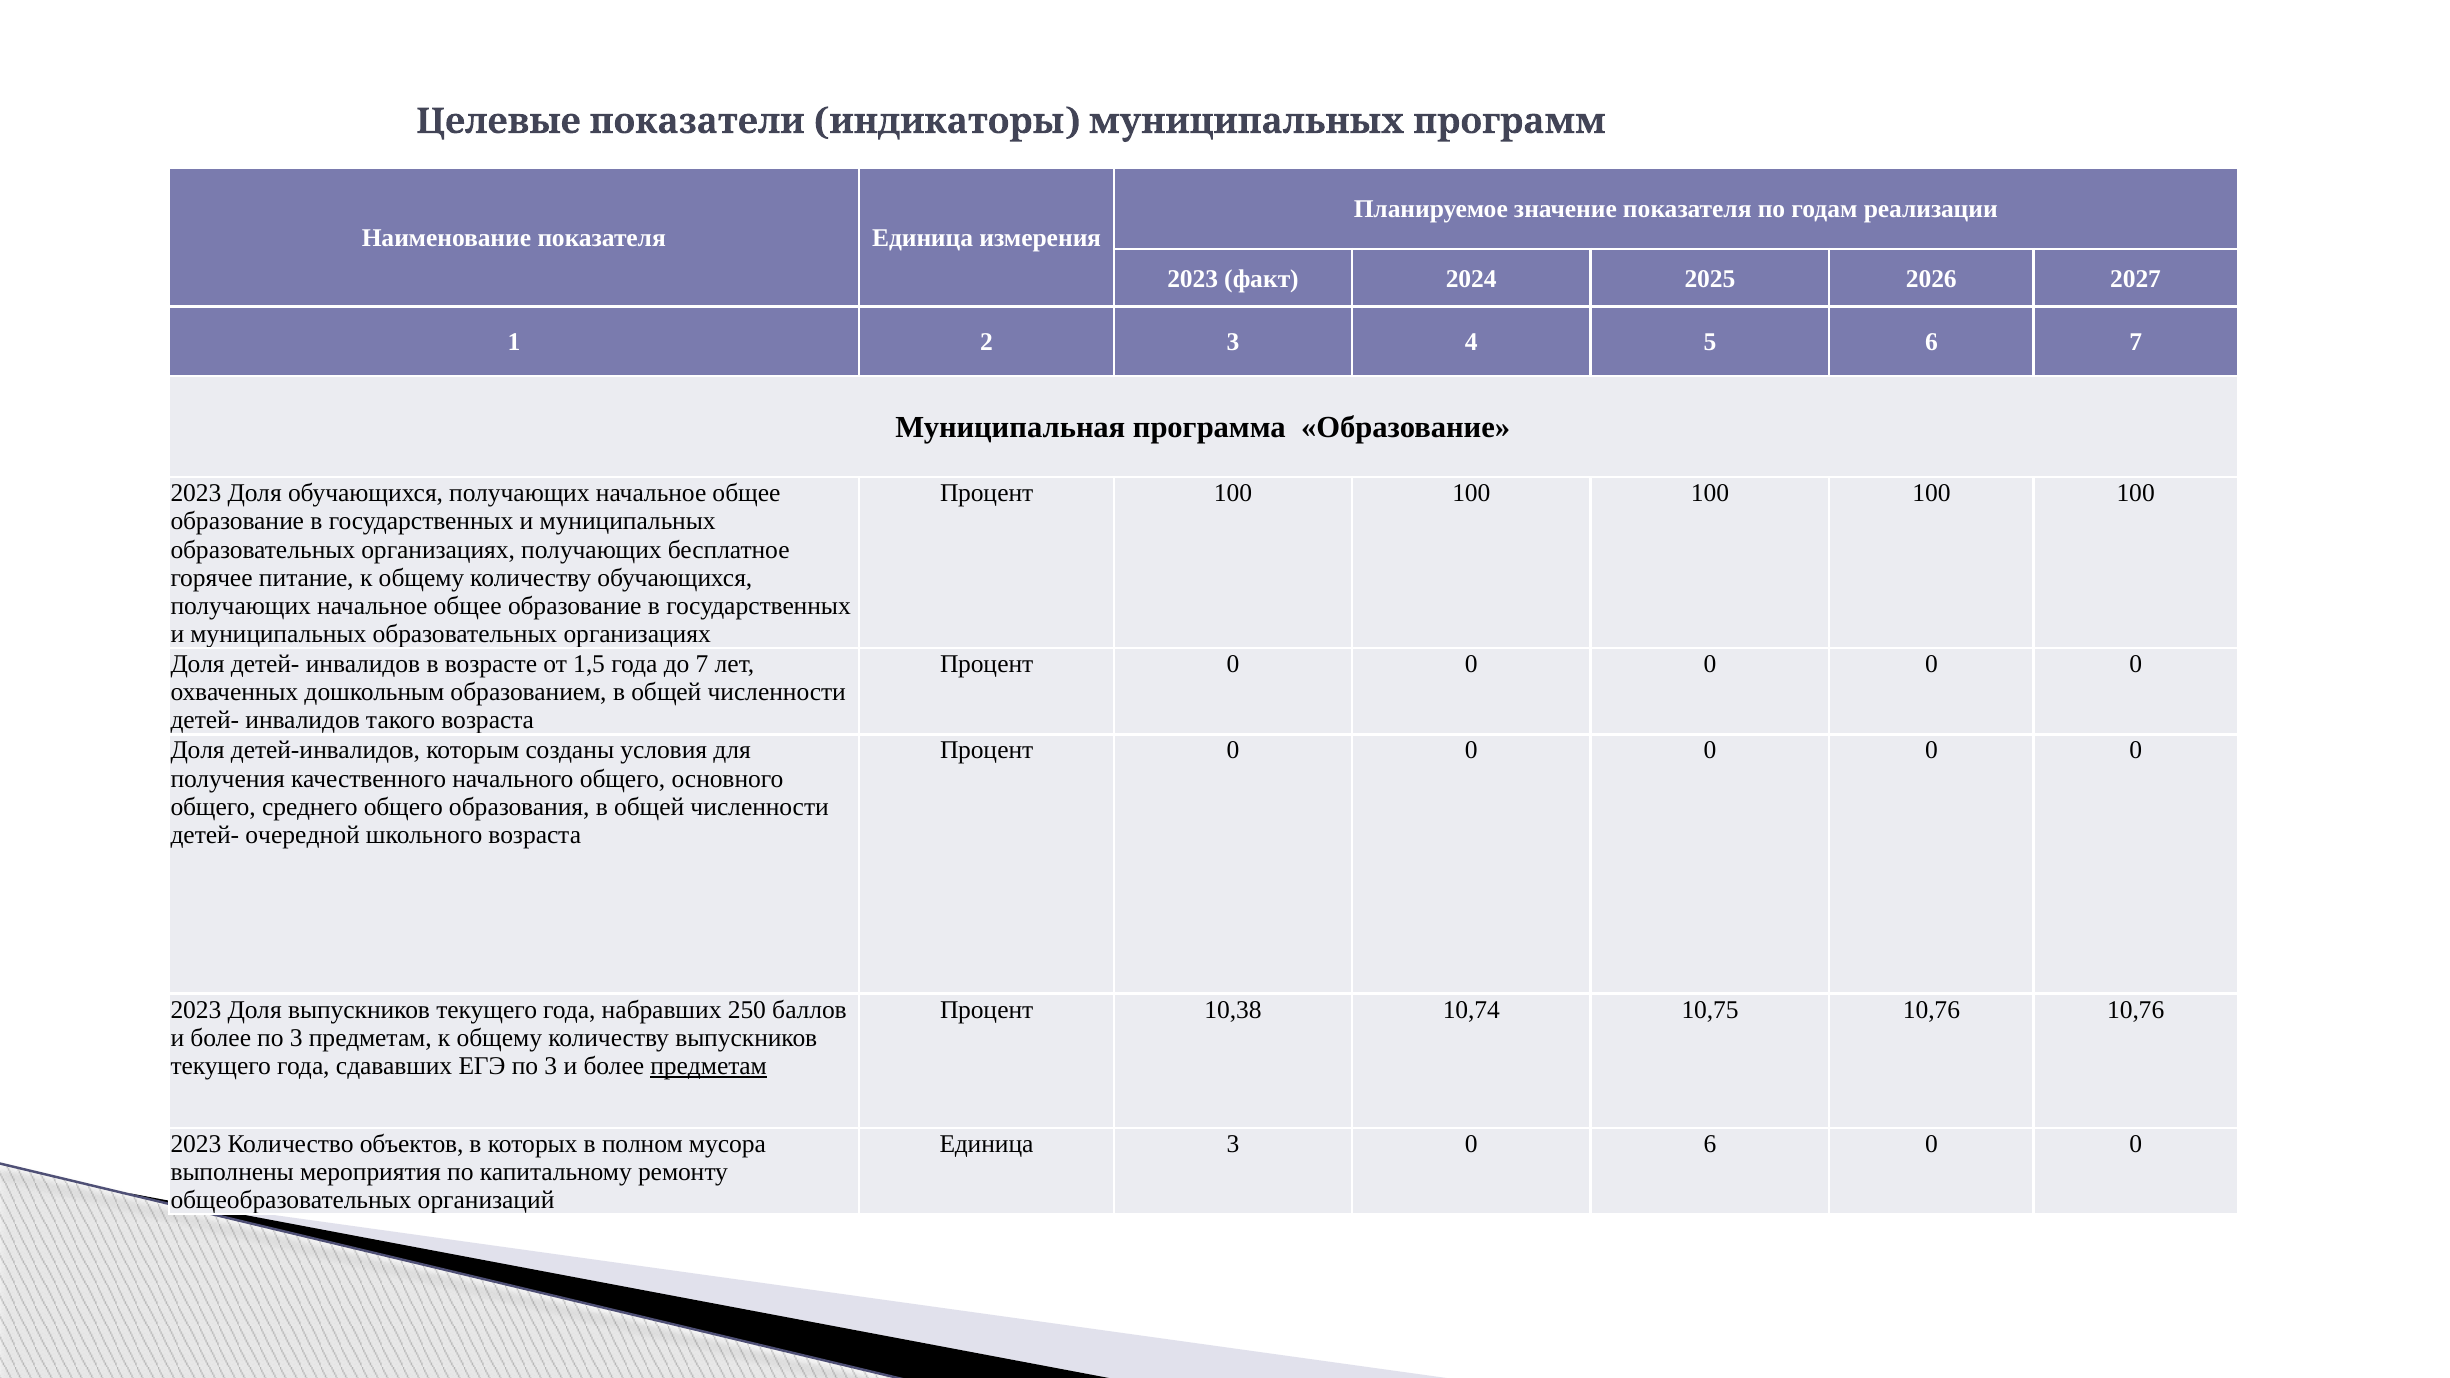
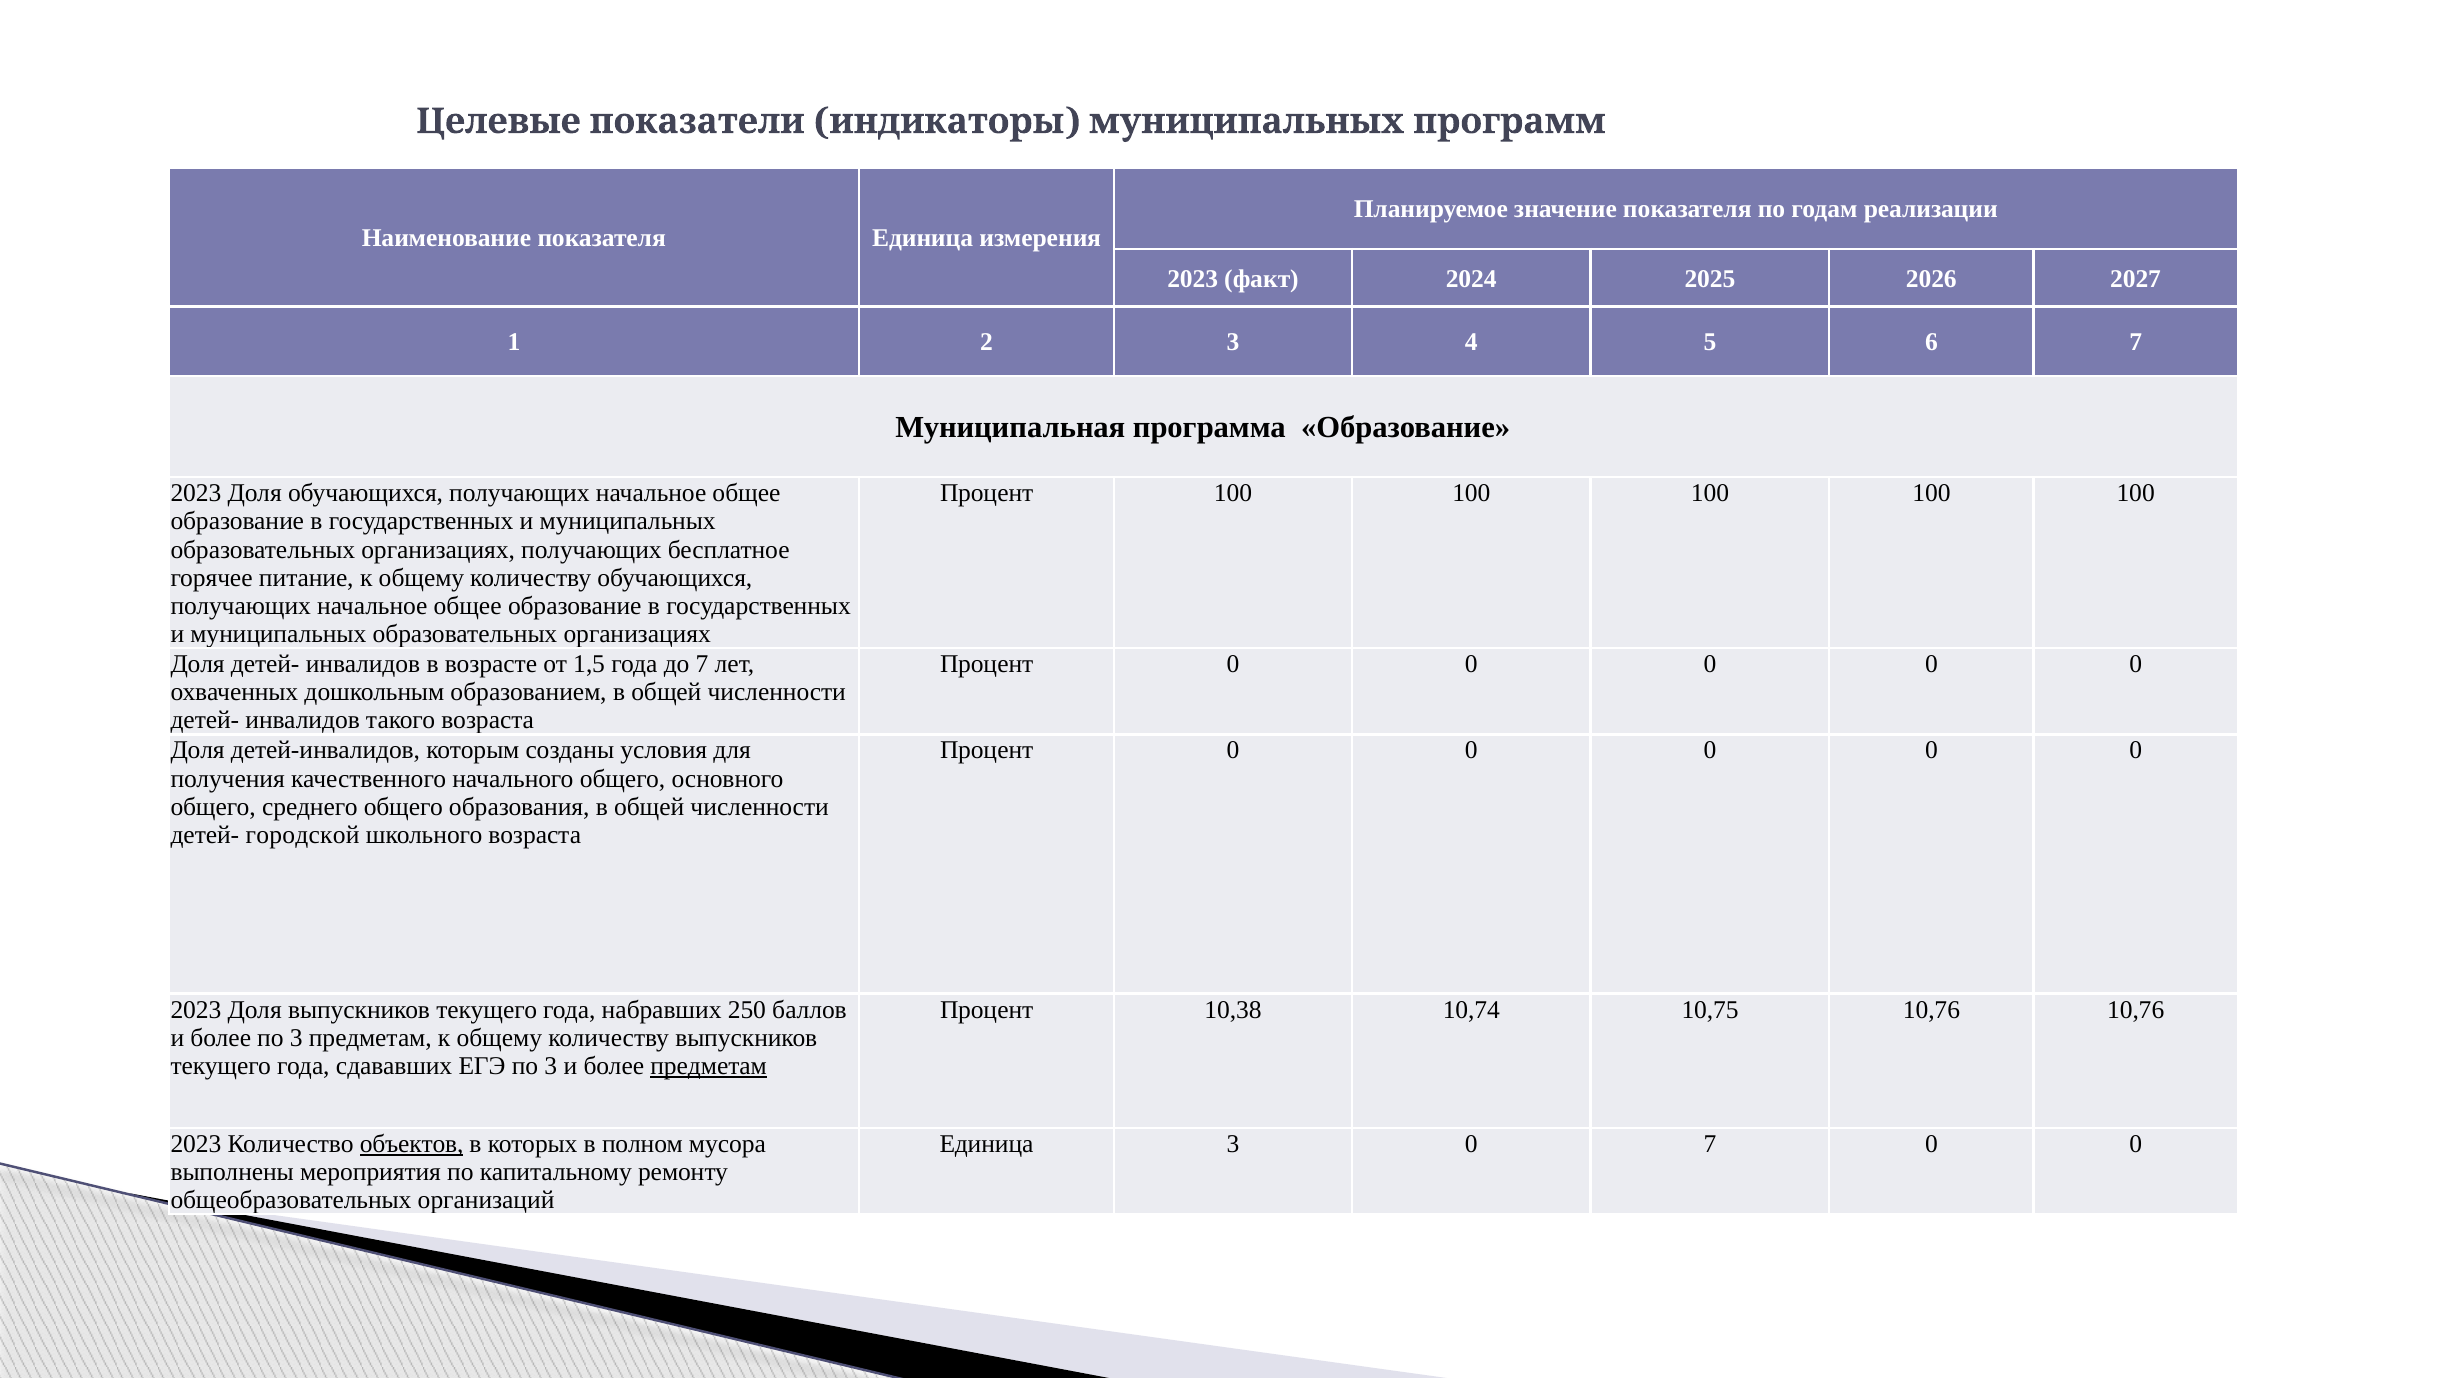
очередной: очередной -> городской
объектов underline: none -> present
0 6: 6 -> 7
